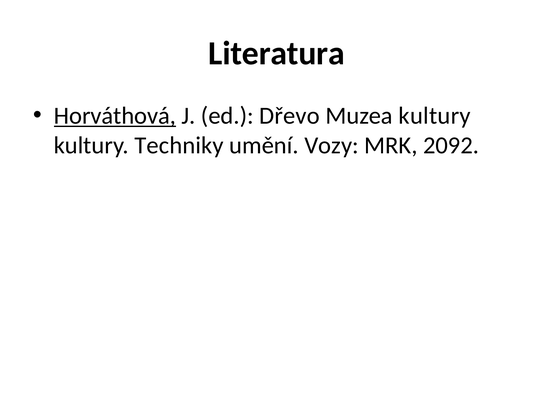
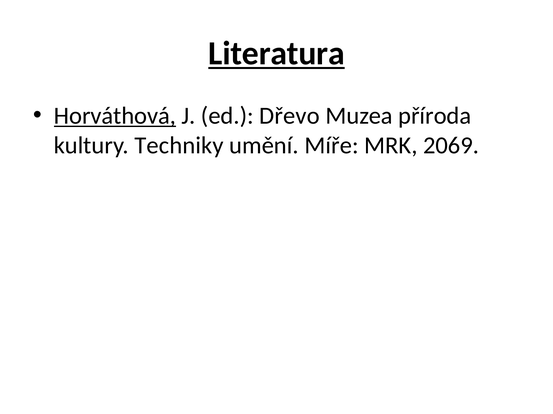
Literatura underline: none -> present
Muzea kultury: kultury -> příroda
Vozy: Vozy -> Míře
2092: 2092 -> 2069
